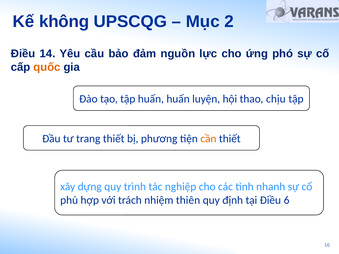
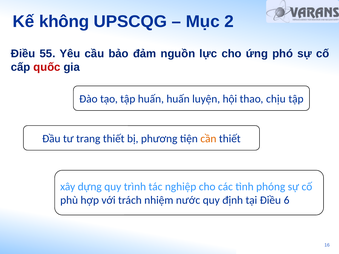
14: 14 -> 55
quốc colour: orange -> red
nhanh: nhanh -> phóng
thiên: thiên -> nước
